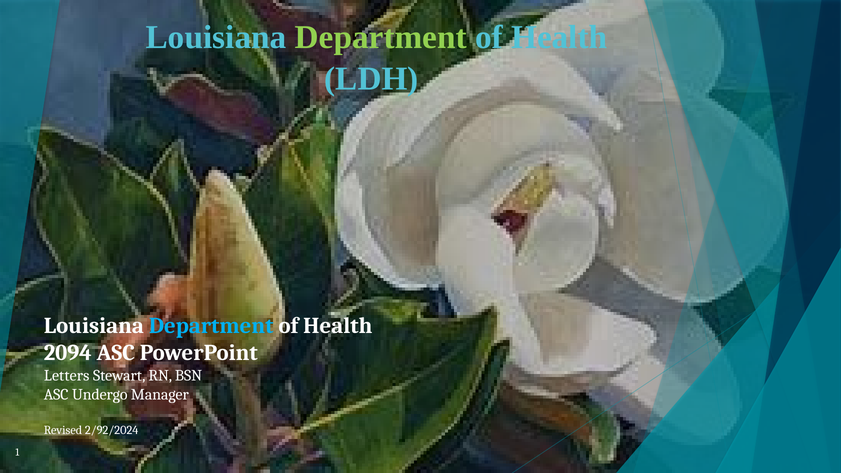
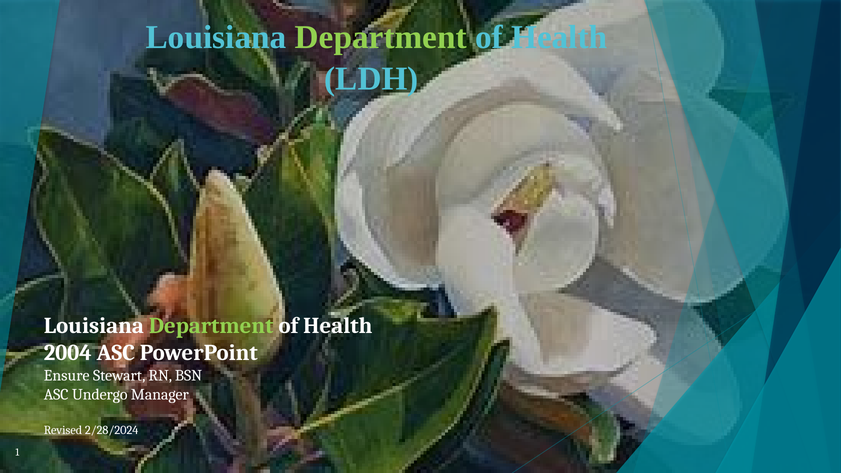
Department at (211, 326) colour: light blue -> light green
2094: 2094 -> 2004
Letters: Letters -> Ensure
2/92/2024: 2/92/2024 -> 2/28/2024
